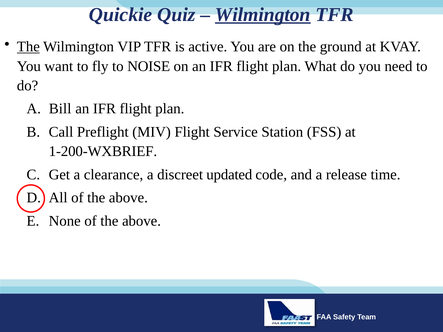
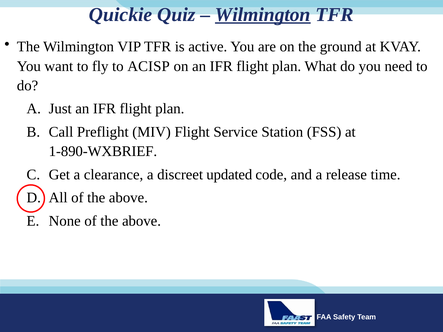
The at (28, 47) underline: present -> none
NOISE: NOISE -> ACISP
Bill: Bill -> Just
1-200-WXBRIEF: 1-200-WXBRIEF -> 1-890-WXBRIEF
